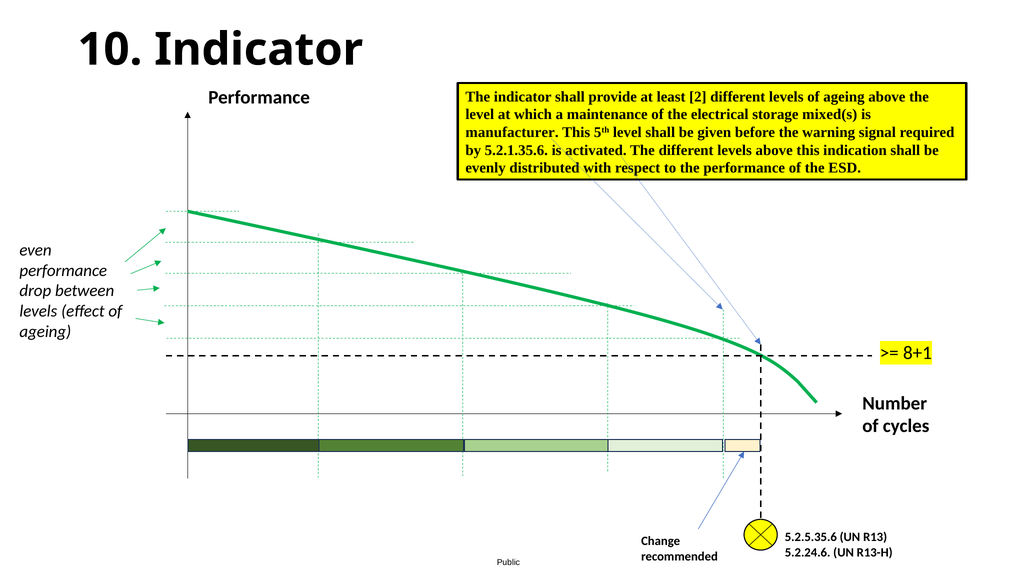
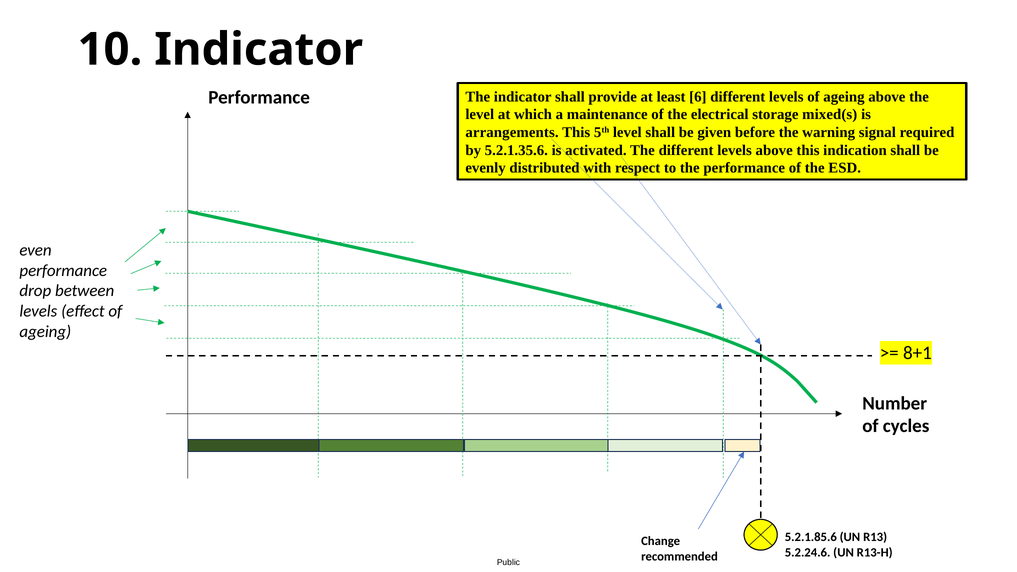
2: 2 -> 6
manufacturer: manufacturer -> arrangements
5.2.5.35.6: 5.2.5.35.6 -> 5.2.1.85.6
